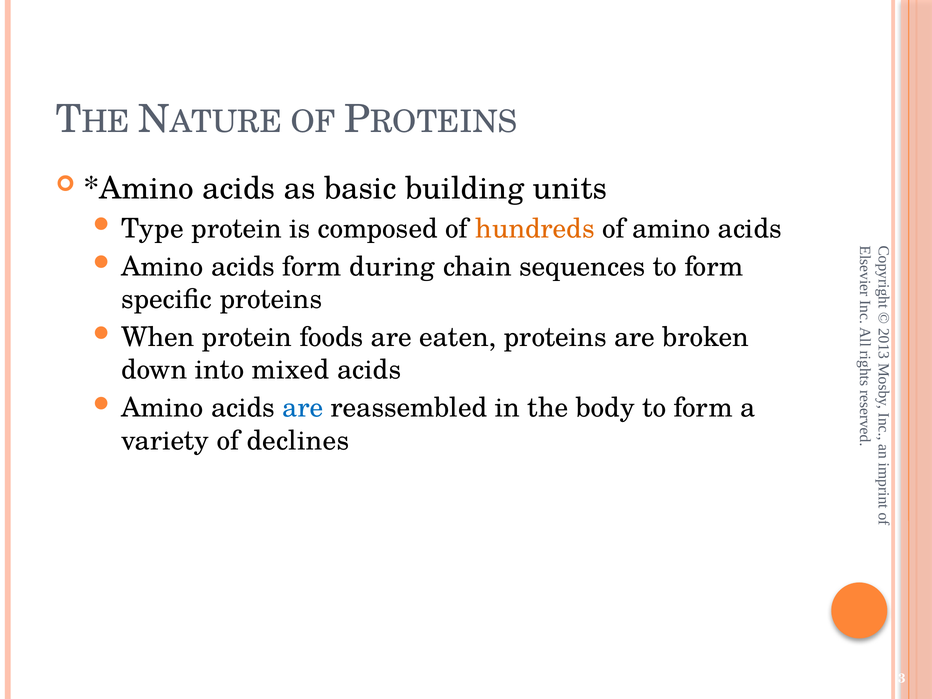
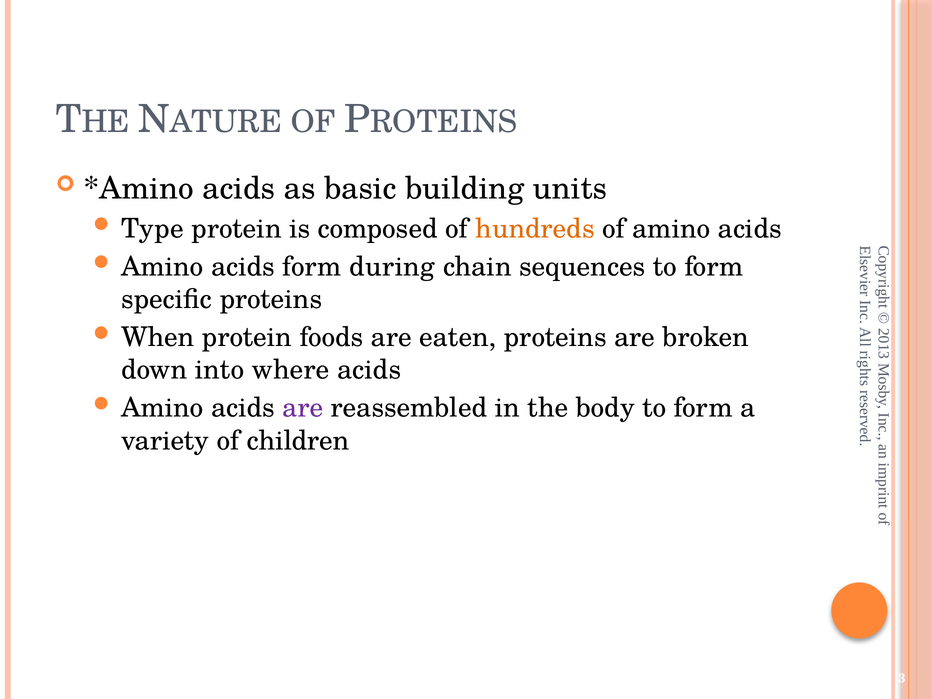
mixed: mixed -> where
are at (303, 408) colour: blue -> purple
declines: declines -> children
